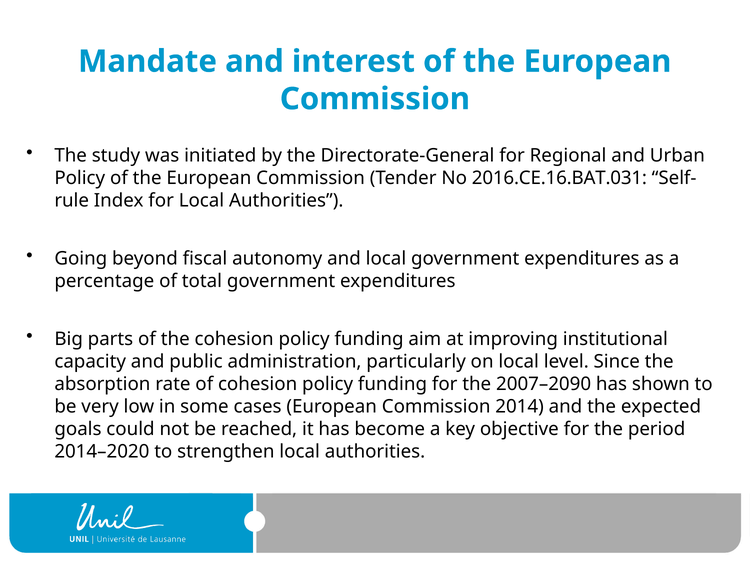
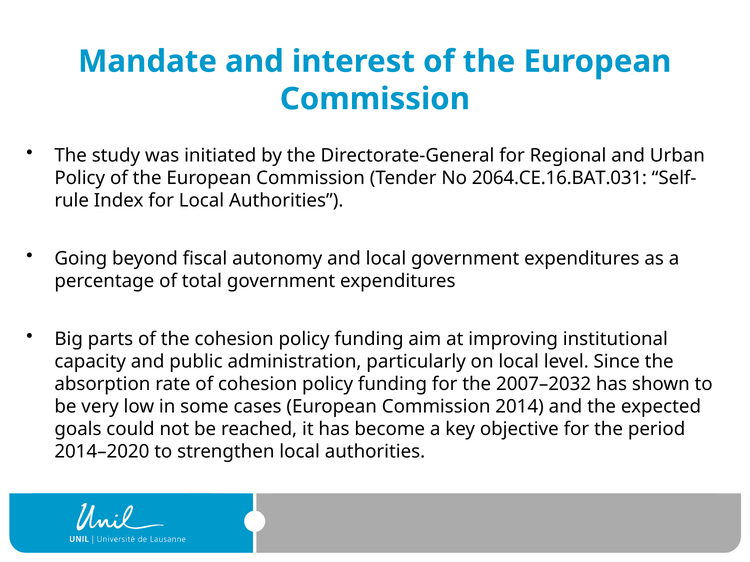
2016.CE.16.BAT.031: 2016.CE.16.BAT.031 -> 2064.CE.16.BAT.031
2007–2090: 2007–2090 -> 2007–2032
